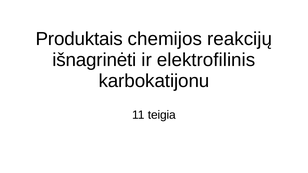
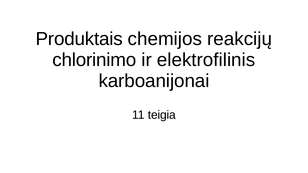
išnagrinėti: išnagrinėti -> chlorinimo
karbokatijonu: karbokatijonu -> karboanijonai
